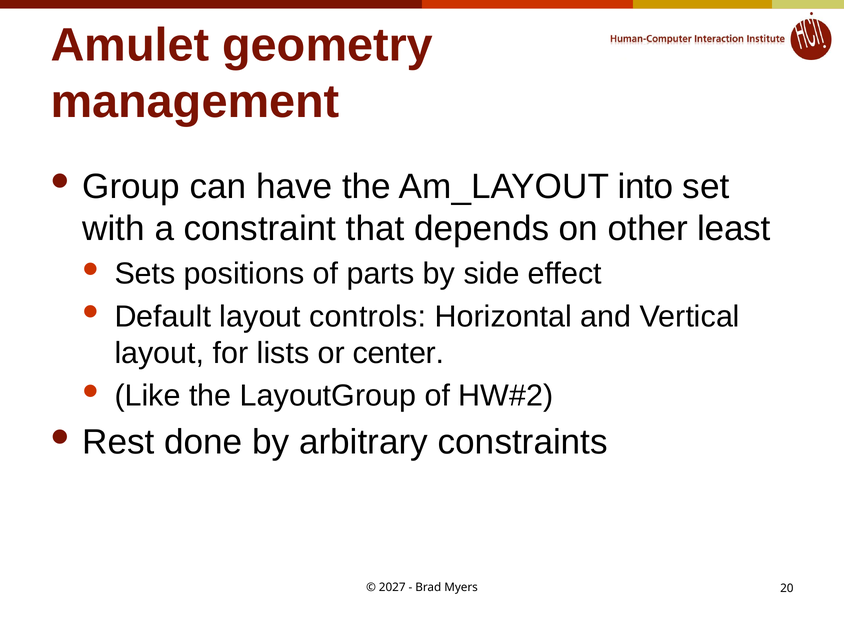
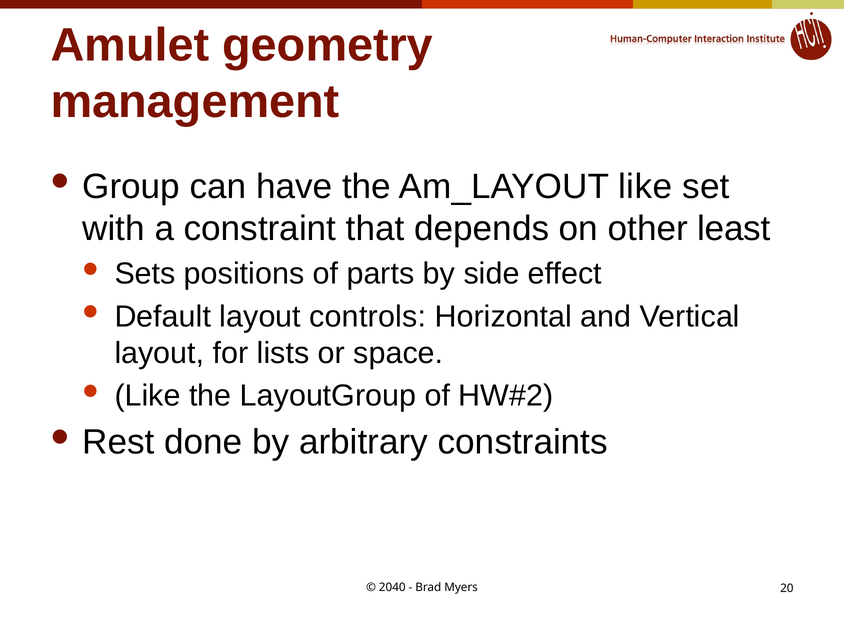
Am_LAYOUT into: into -> like
center: center -> space
2027: 2027 -> 2040
